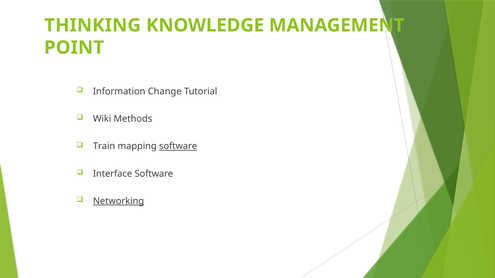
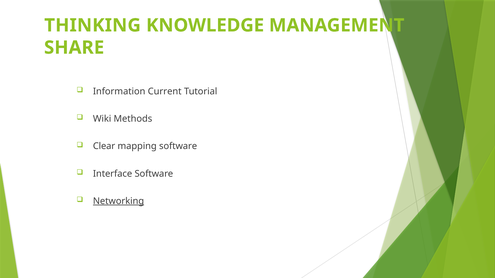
POINT: POINT -> SHARE
Change: Change -> Current
Train: Train -> Clear
software at (178, 146) underline: present -> none
